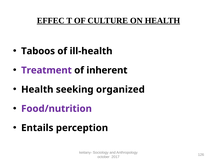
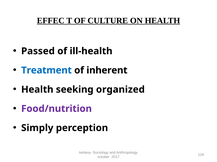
Taboos: Taboos -> Passed
Treatment colour: purple -> blue
Entails: Entails -> Simply
